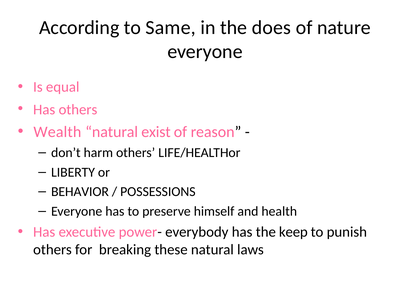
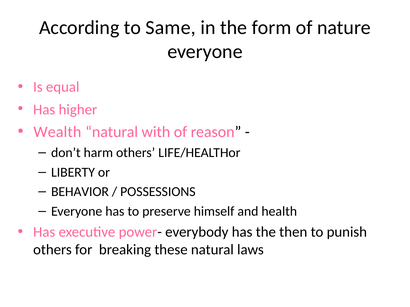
does: does -> form
Has others: others -> higher
exist: exist -> with
keep: keep -> then
